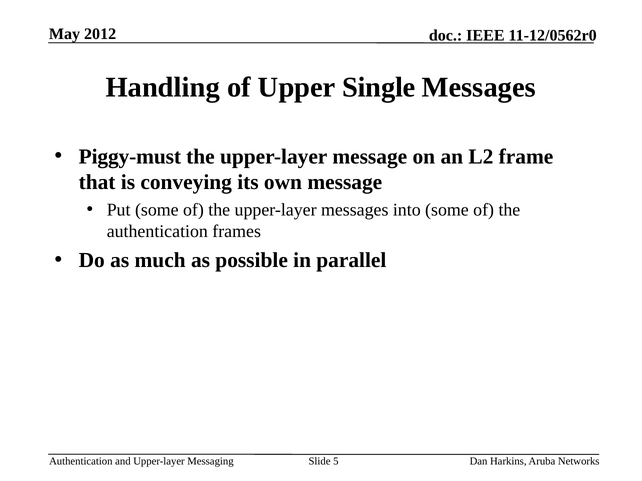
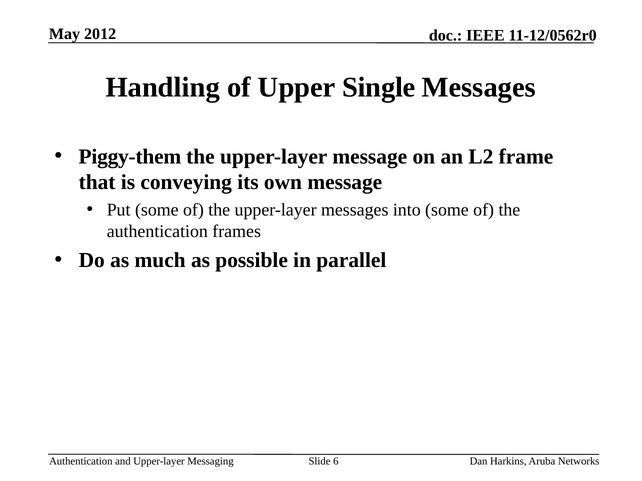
Piggy-must: Piggy-must -> Piggy-them
5: 5 -> 6
